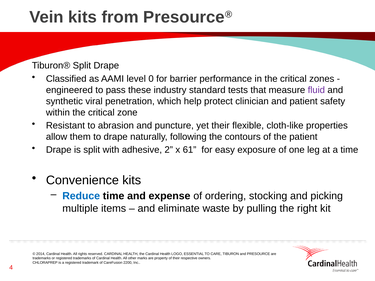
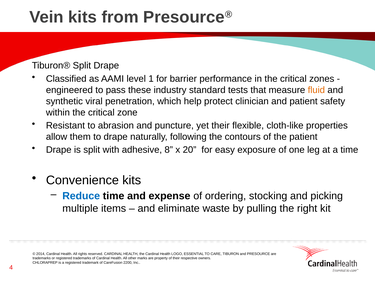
0: 0 -> 1
fluid colour: purple -> orange
2: 2 -> 8
61: 61 -> 20
